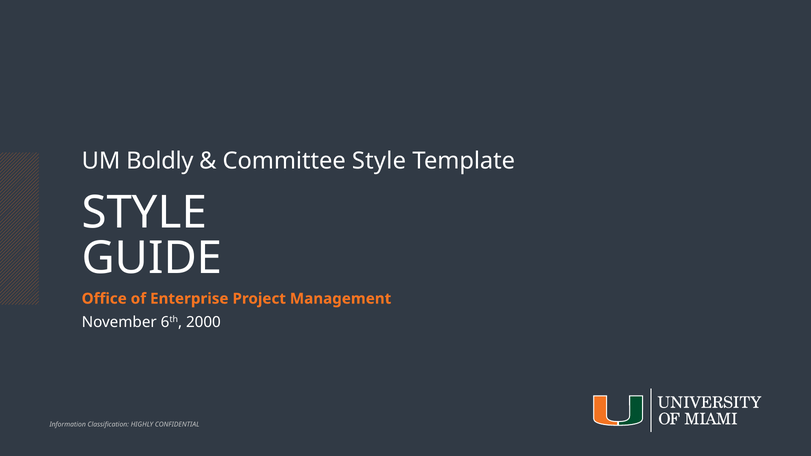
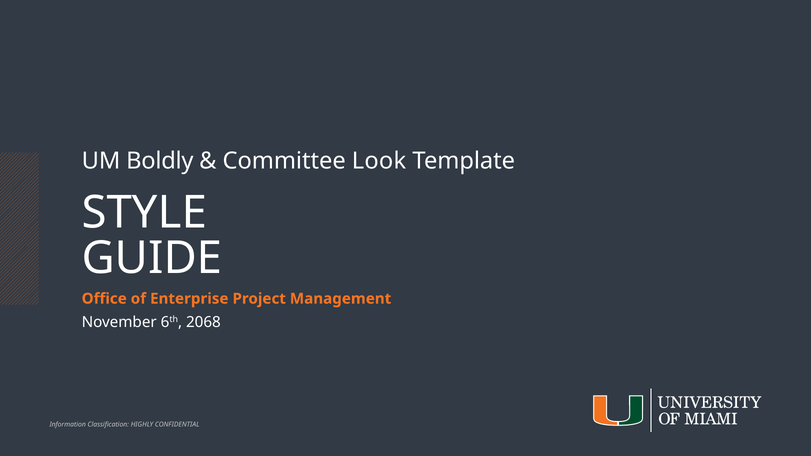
Committee Style: Style -> Look
2000: 2000 -> 2068
